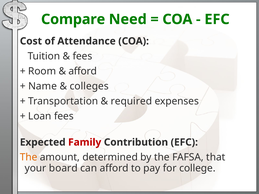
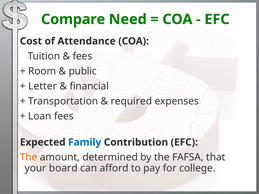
afford at (83, 71): afford -> public
Name: Name -> Letter
colleges: colleges -> financial
Family colour: red -> blue
